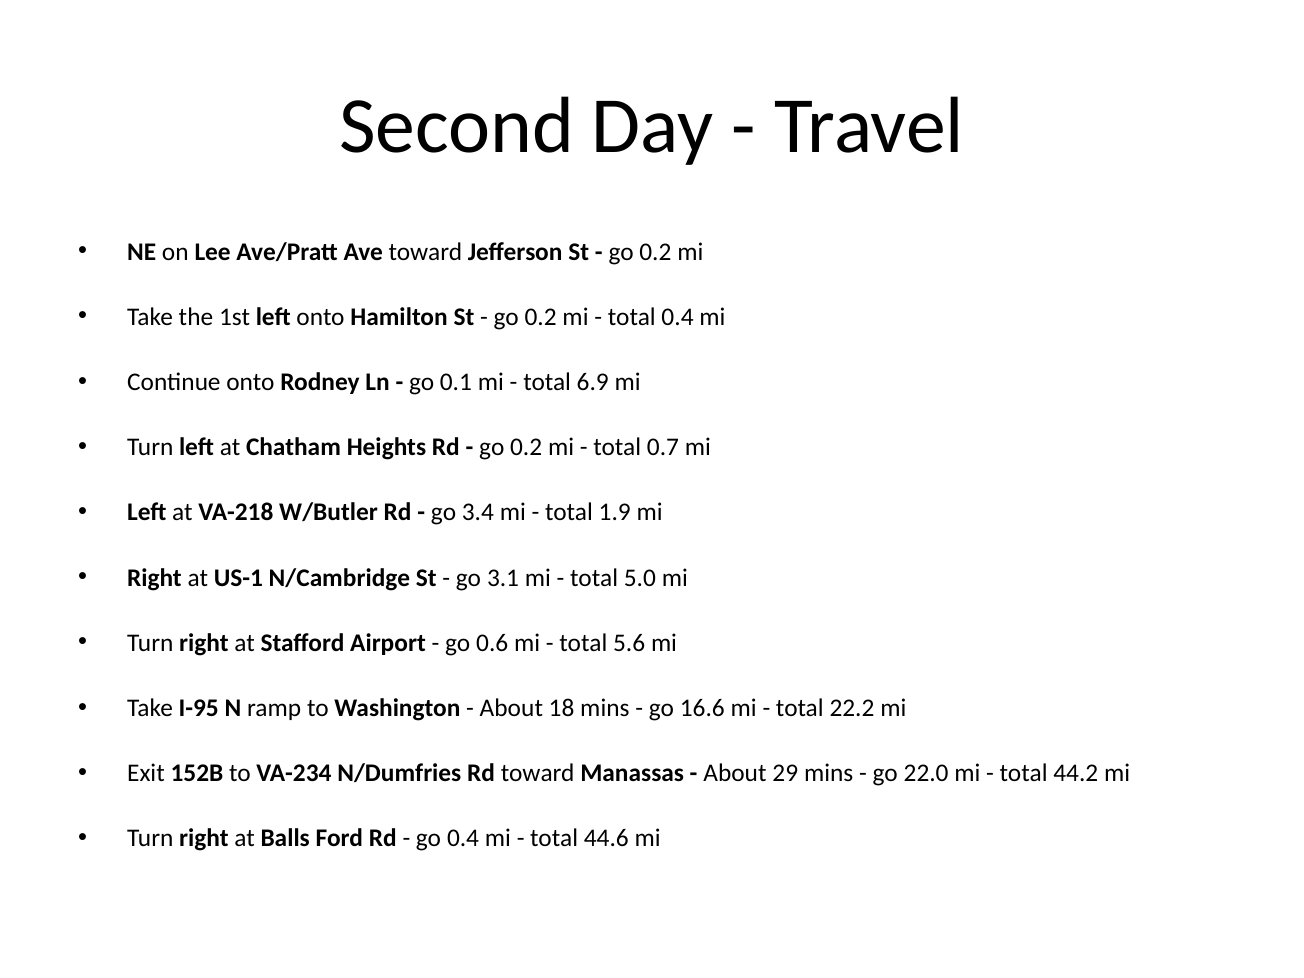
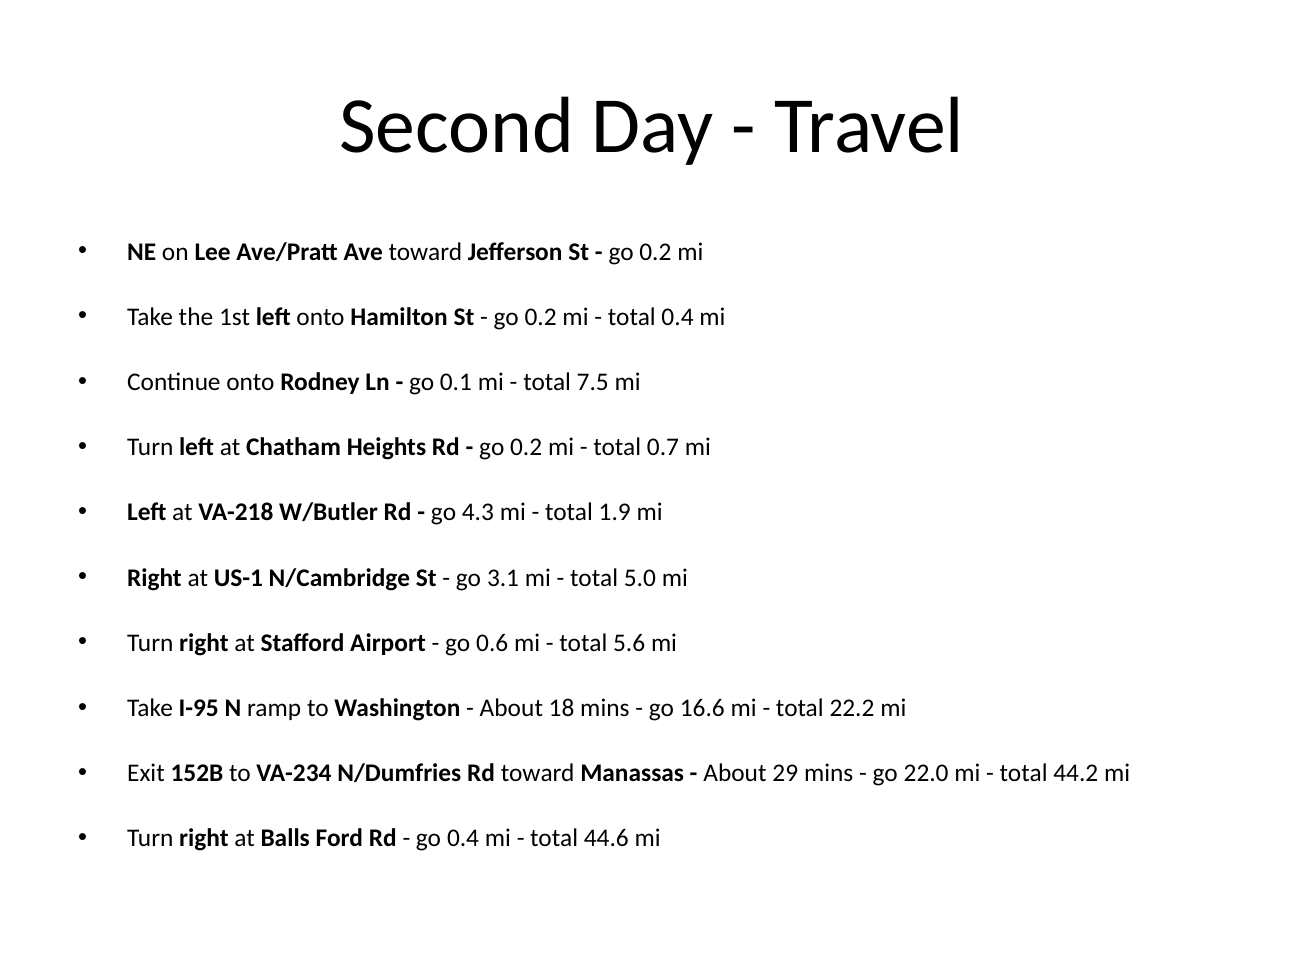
6.9: 6.9 -> 7.5
3.4: 3.4 -> 4.3
